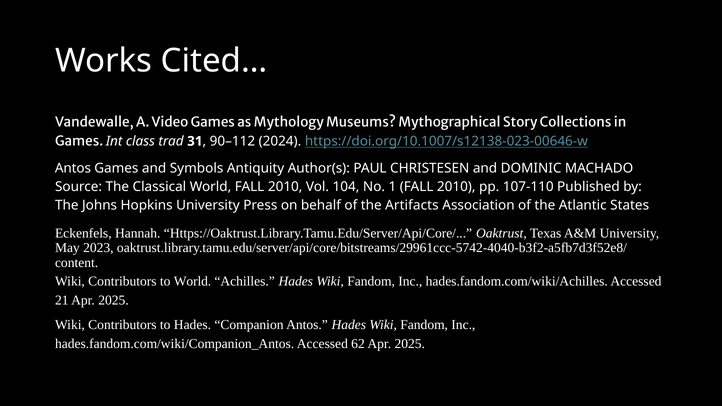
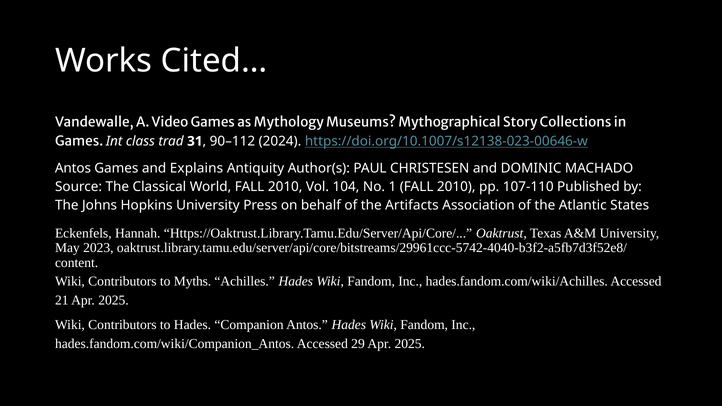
Symbols: Symbols -> Explains
to World: World -> Myths
62: 62 -> 29
